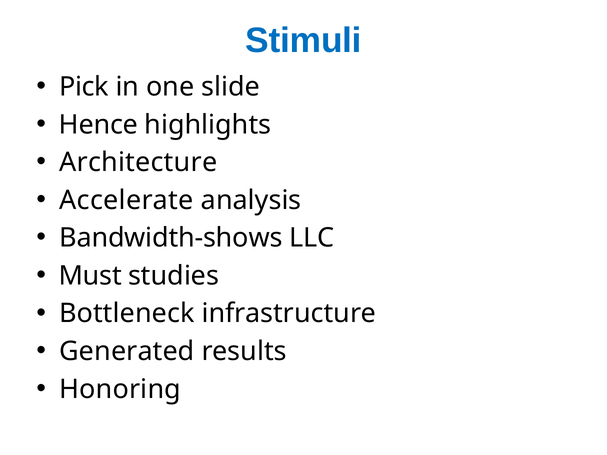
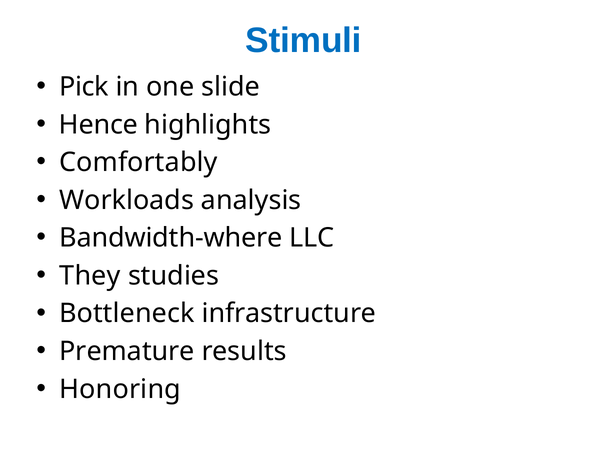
Architecture: Architecture -> Comfortably
Accelerate: Accelerate -> Workloads
Bandwidth-shows: Bandwidth-shows -> Bandwidth-where
Must: Must -> They
Generated: Generated -> Premature
